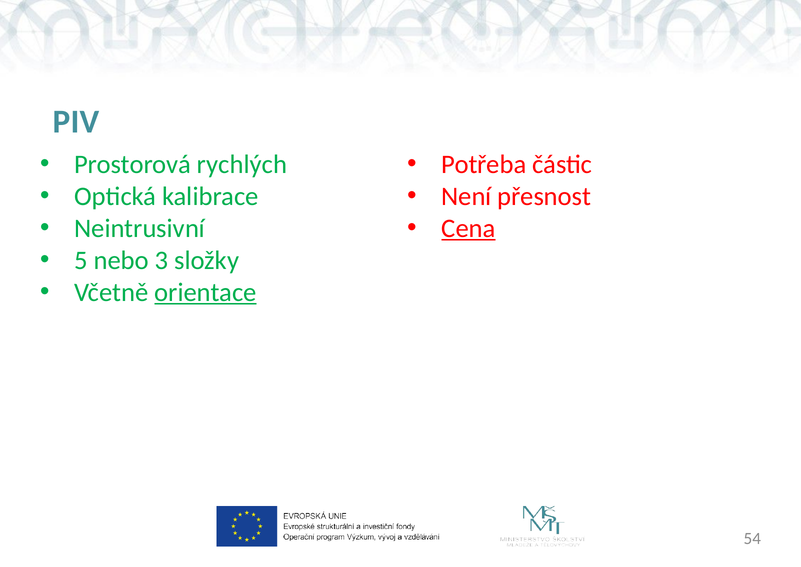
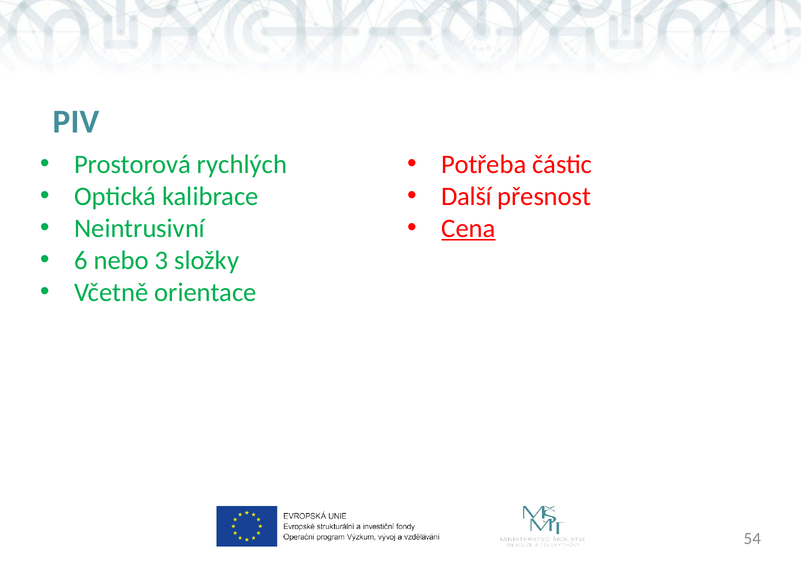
Není: Není -> Další
5: 5 -> 6
orientace underline: present -> none
